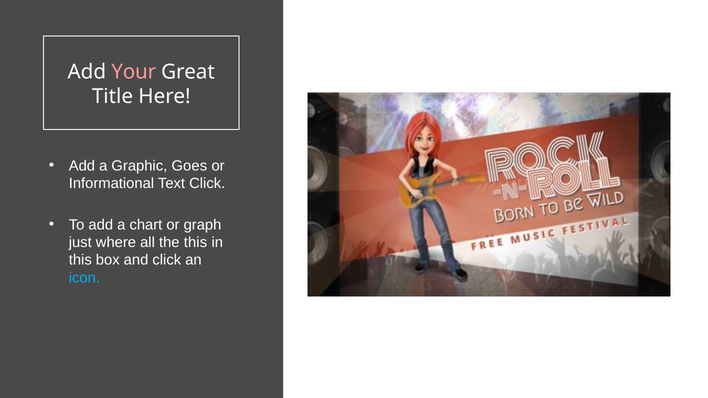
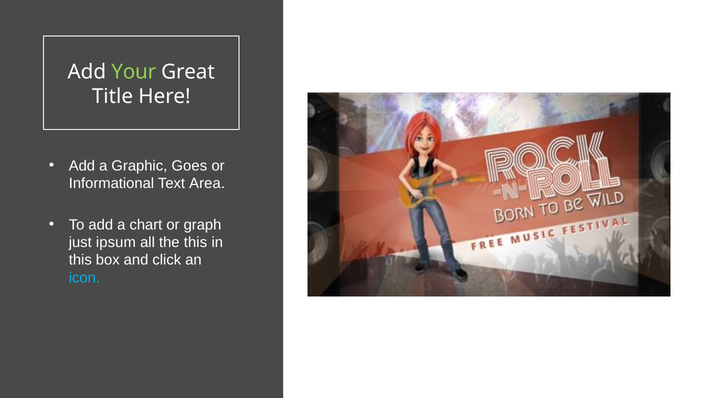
Your colour: pink -> light green
Text Click: Click -> Area
where: where -> ipsum
